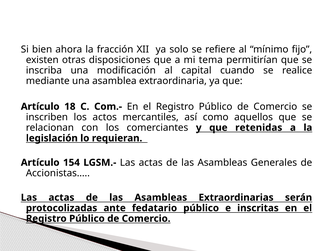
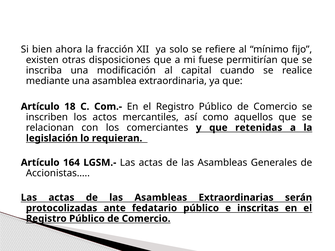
tema: tema -> fuese
154: 154 -> 164
